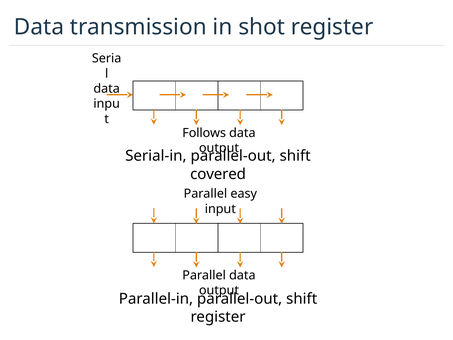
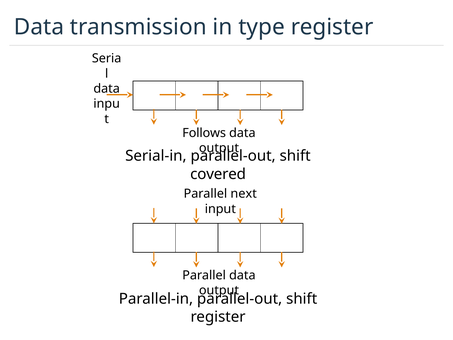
shot: shot -> type
easy: easy -> next
